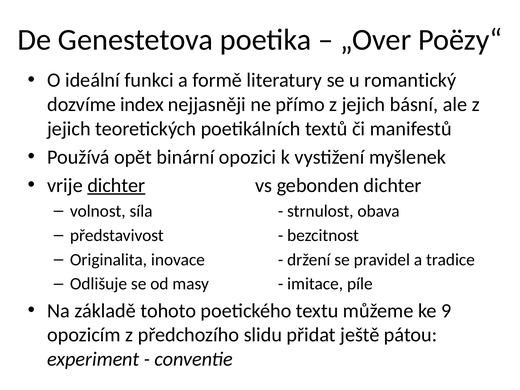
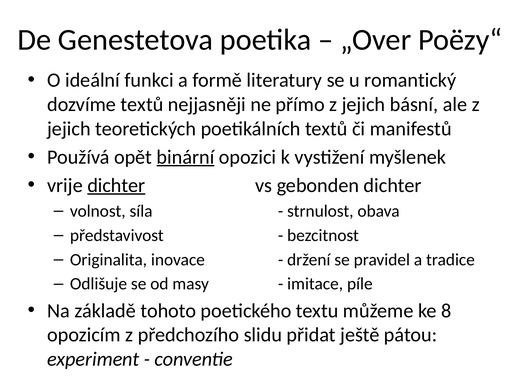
dozvíme index: index -> textů
binární underline: none -> present
9: 9 -> 8
